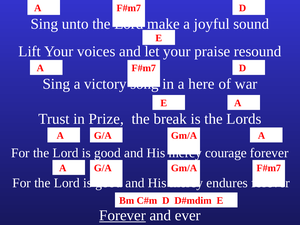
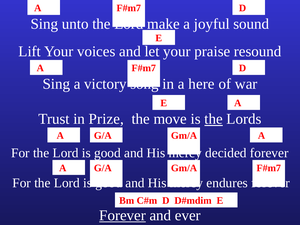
break: break -> move
the at (214, 119) underline: none -> present
courage: courage -> decided
